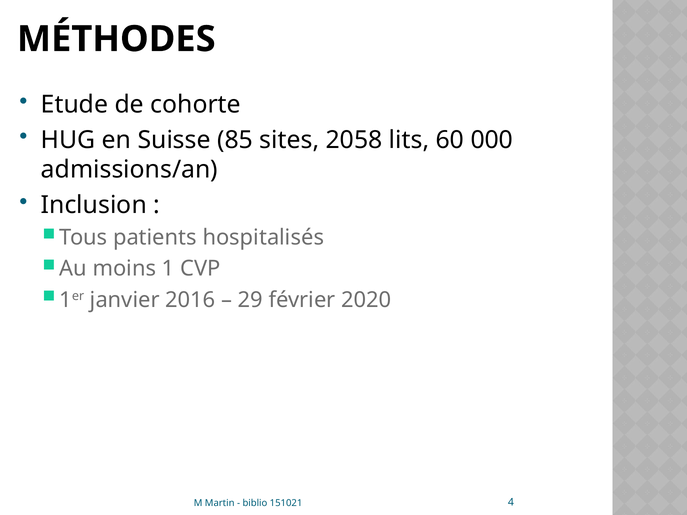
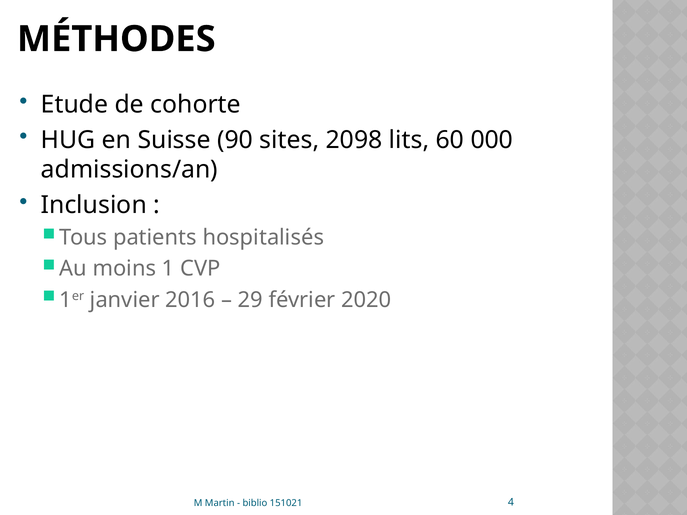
85: 85 -> 90
2058: 2058 -> 2098
